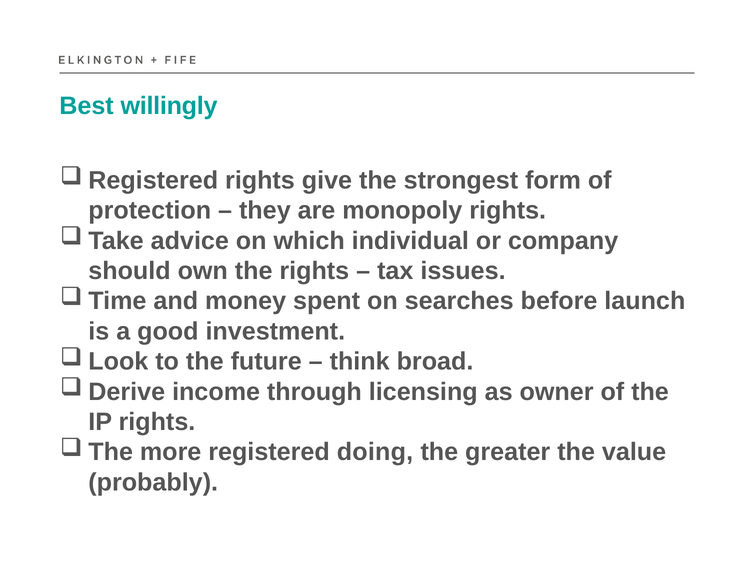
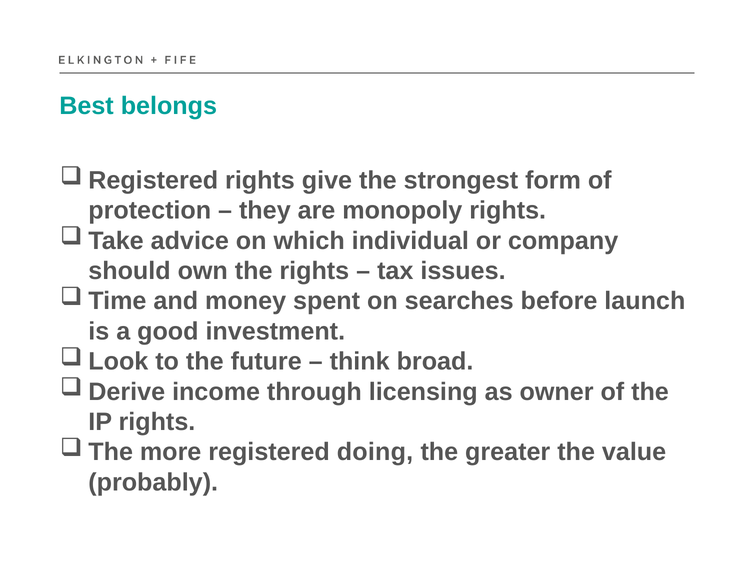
willingly: willingly -> belongs
